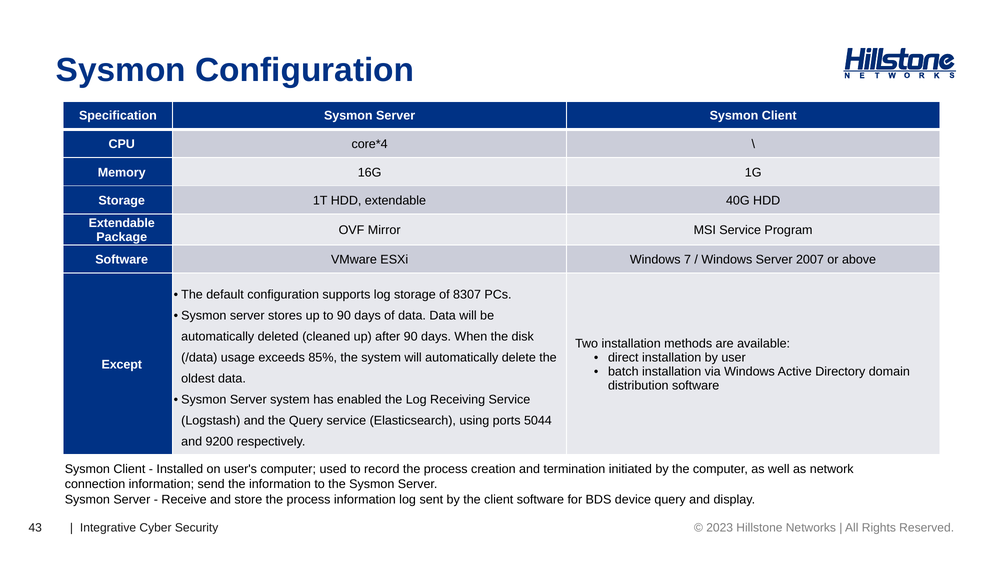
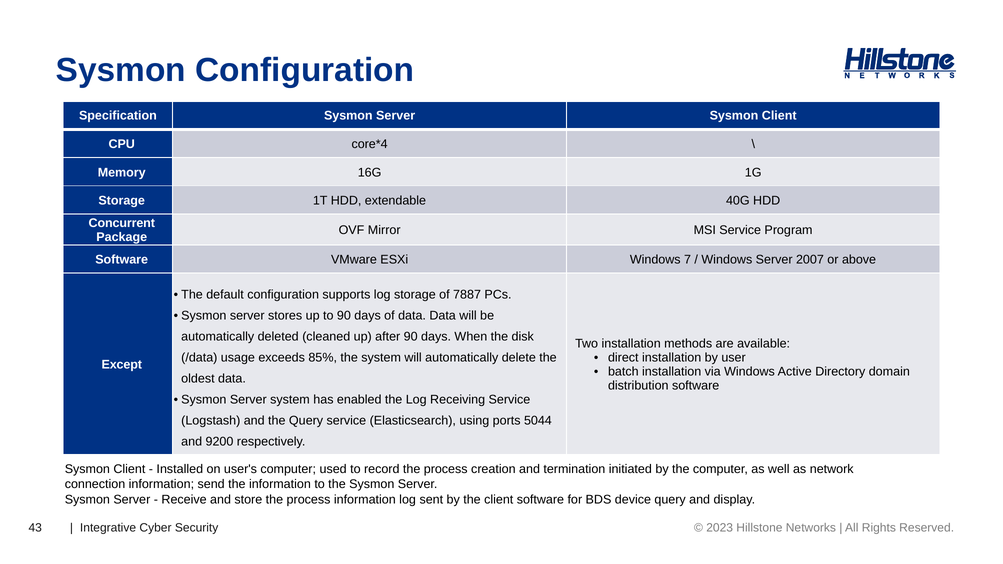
Extendable at (122, 223): Extendable -> Concurrent
8307: 8307 -> 7887
